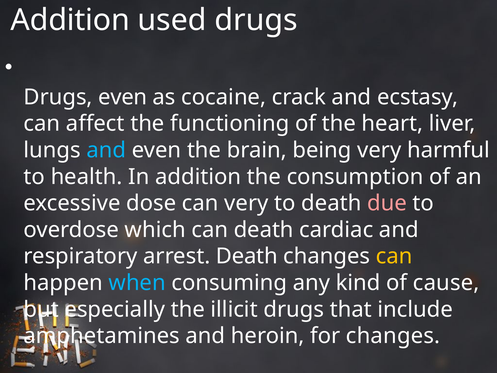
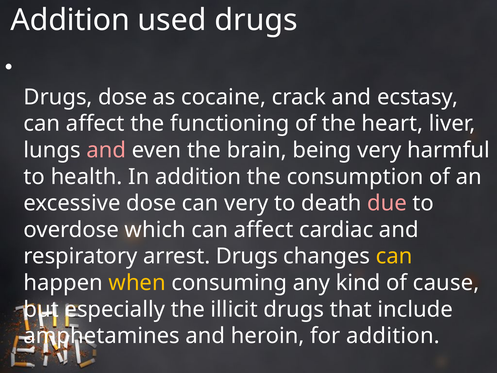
Drugs even: even -> dose
and at (106, 150) colour: light blue -> pink
which can death: death -> affect
arrest Death: Death -> Drugs
when colour: light blue -> yellow
for changes: changes -> addition
